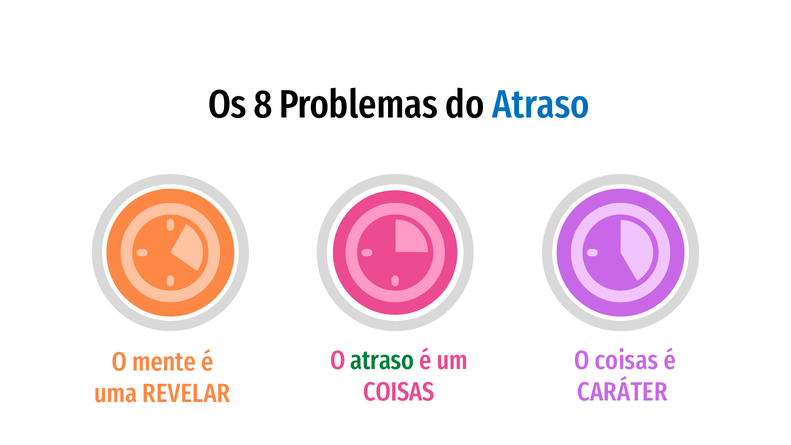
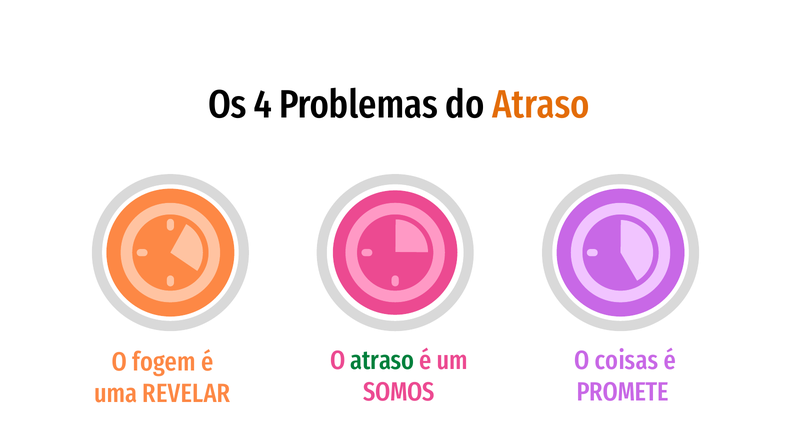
8: 8 -> 4
Atraso at (541, 105) colour: blue -> orange
mente: mente -> fogem
COISAS at (399, 392): COISAS -> SOMOS
CARÁTER: CARÁTER -> PROMETE
